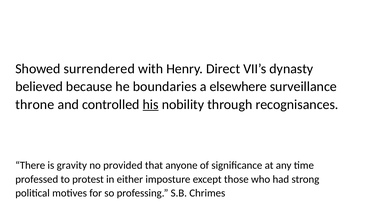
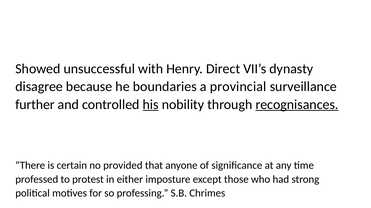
surrendered: surrendered -> unsuccessful
believed: believed -> disagree
elsewhere: elsewhere -> provincial
throne: throne -> further
recognisances underline: none -> present
gravity: gravity -> certain
